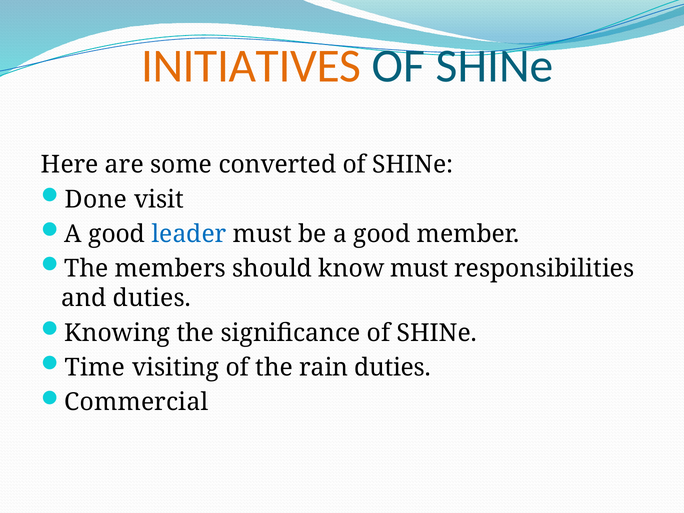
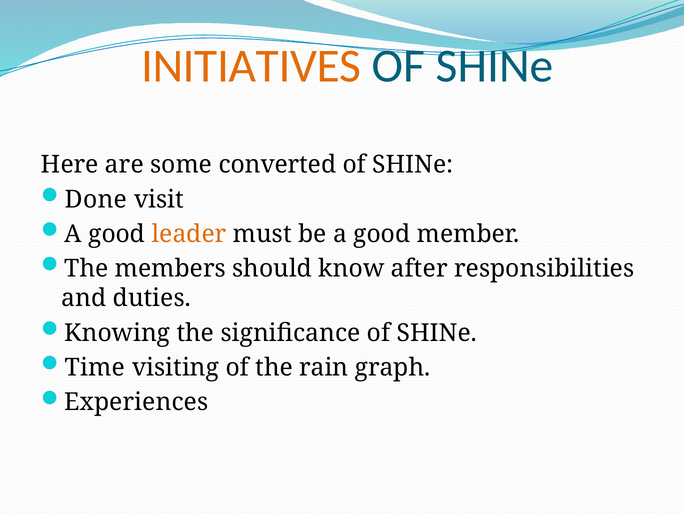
leader colour: blue -> orange
know must: must -> after
rain duties: duties -> graph
Commercial: Commercial -> Experiences
